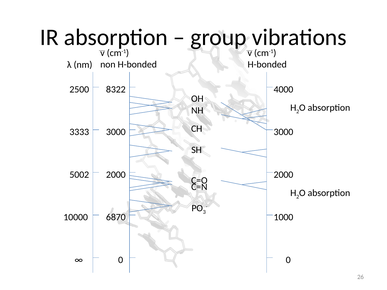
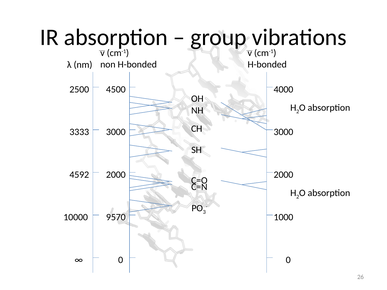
8322: 8322 -> 4500
5002: 5002 -> 4592
6870: 6870 -> 9570
